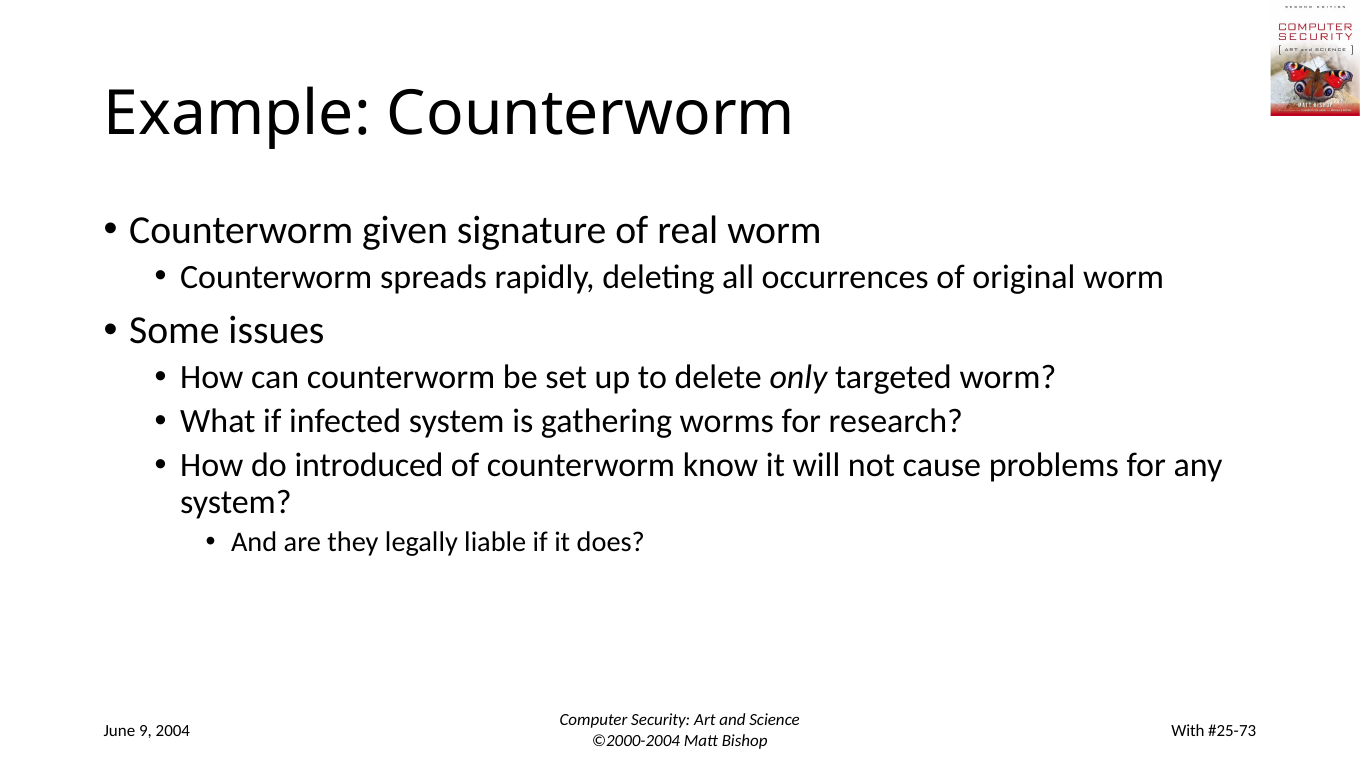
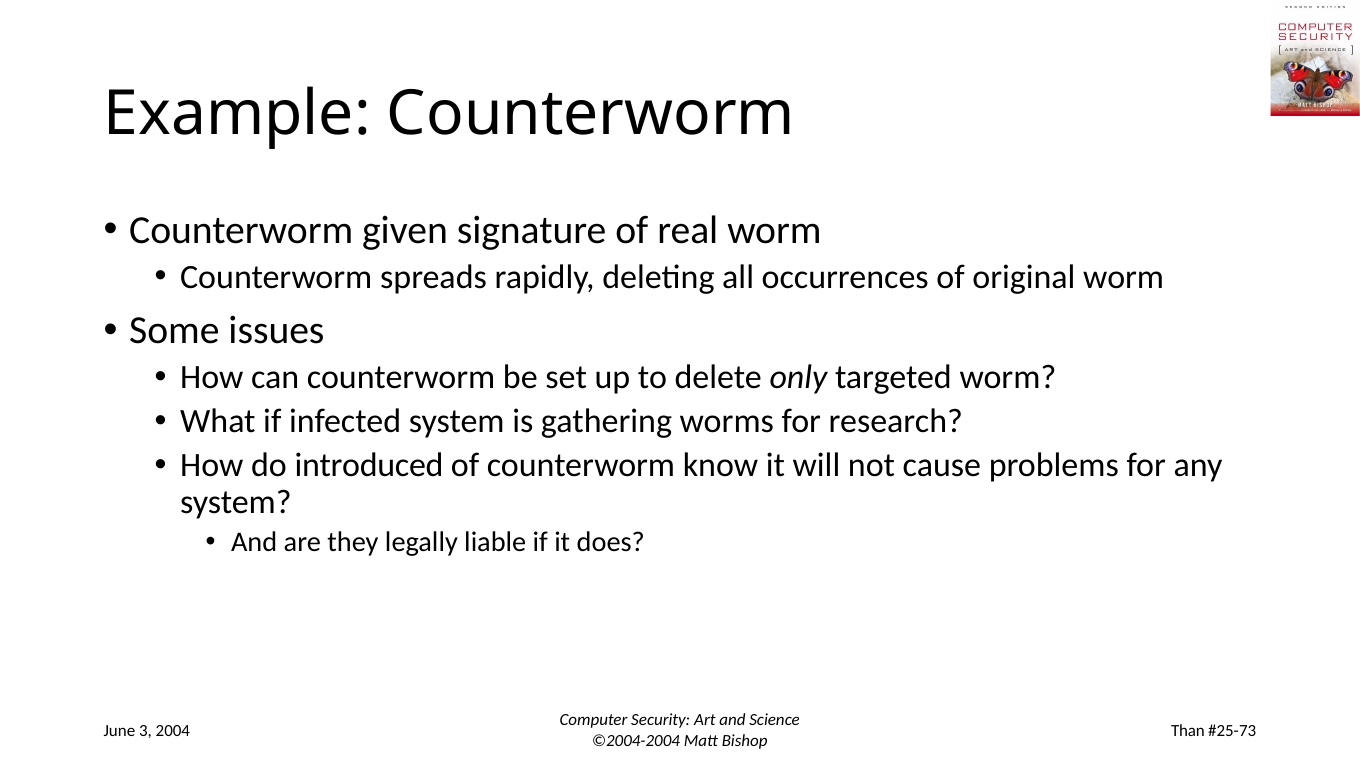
With: With -> Than
9: 9 -> 3
©2000-2004: ©2000-2004 -> ©2004-2004
